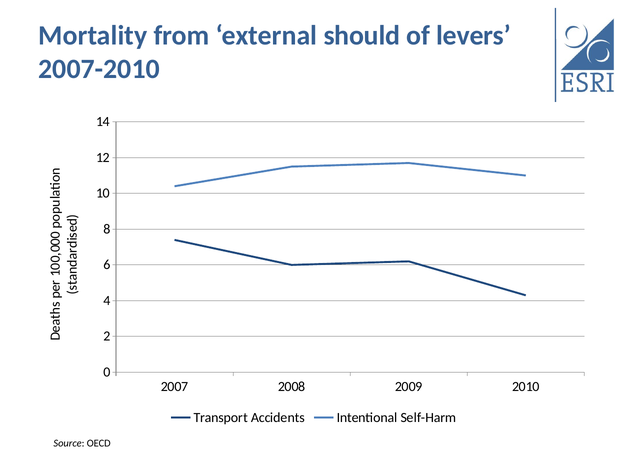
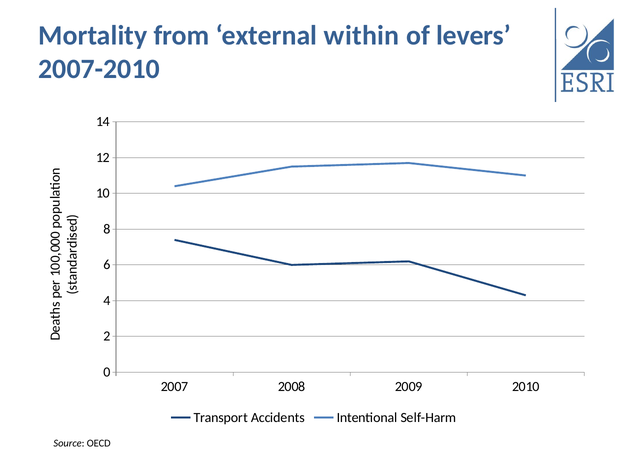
should: should -> within
